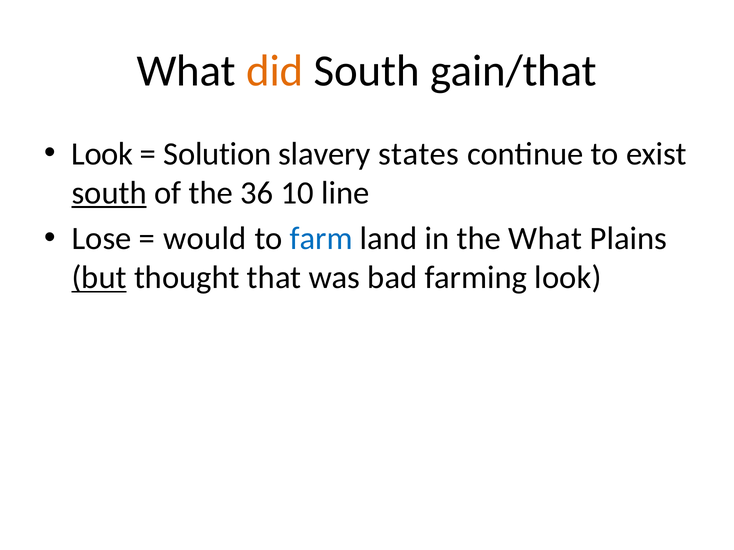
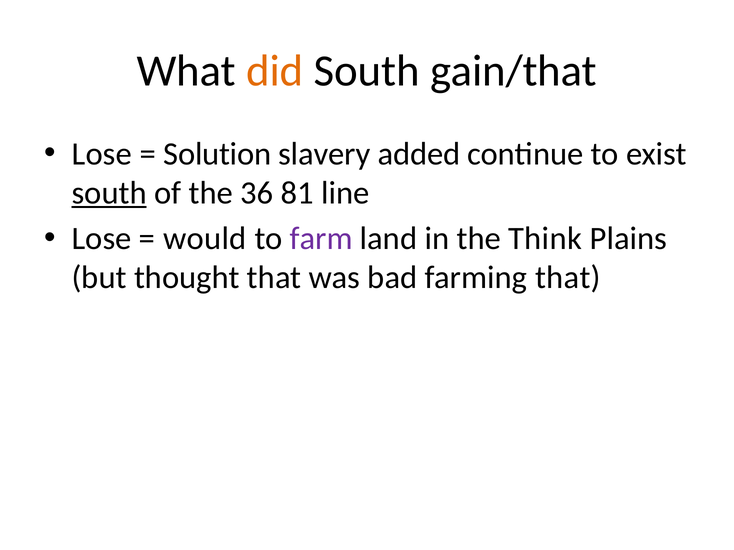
Look at (102, 154): Look -> Lose
states: states -> added
10: 10 -> 81
farm colour: blue -> purple
the What: What -> Think
but underline: present -> none
farming look: look -> that
